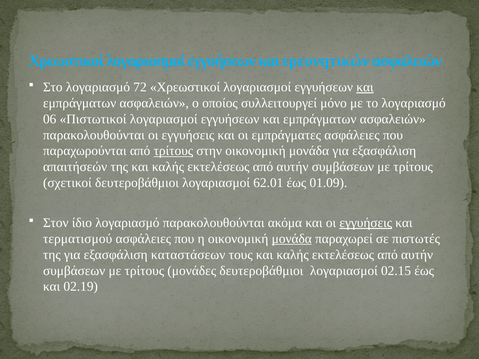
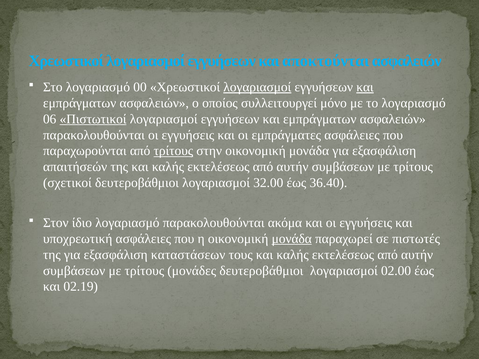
ερευνητικών: ερευνητικών -> αποκτούνται
72: 72 -> 00
λογαριασμοί at (257, 87) underline: none -> present
Πιστωτικοί underline: none -> present
62.01: 62.01 -> 32.00
01.09: 01.09 -> 36.40
εγγυήσεις at (366, 223) underline: present -> none
τερματισμού: τερματισμού -> υποχρεωτική
02.15: 02.15 -> 02.00
